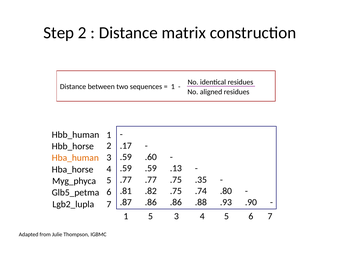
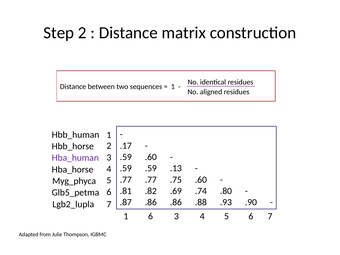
Hba_human colour: orange -> purple
.75 .35: .35 -> .60
.82 .75: .75 -> .69
1 5: 5 -> 6
